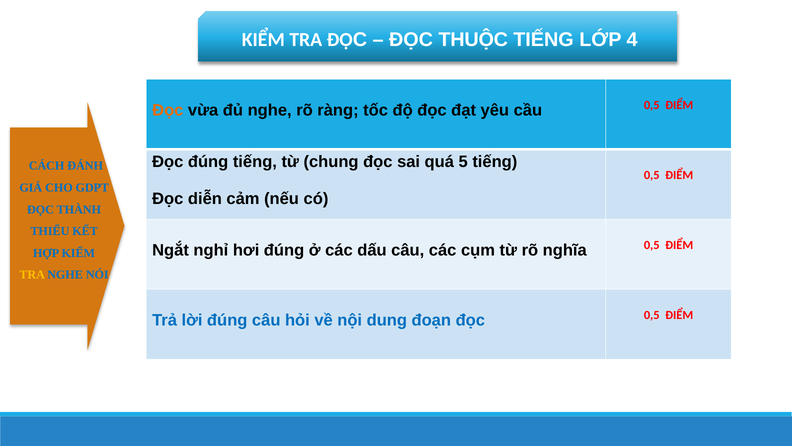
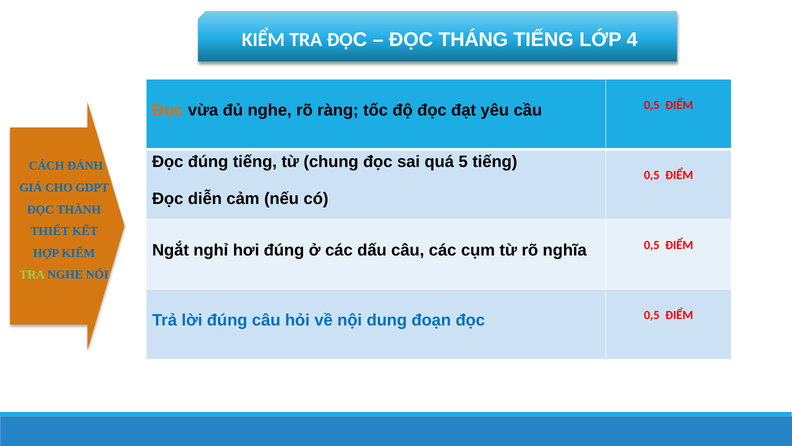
THUỘC: THUỘC -> THÁNG
THIỂU: THIỂU -> THIẾT
TRA at (32, 275) colour: yellow -> light green
